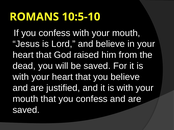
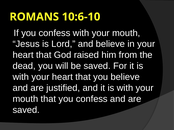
10:5-10: 10:5-10 -> 10:6-10
